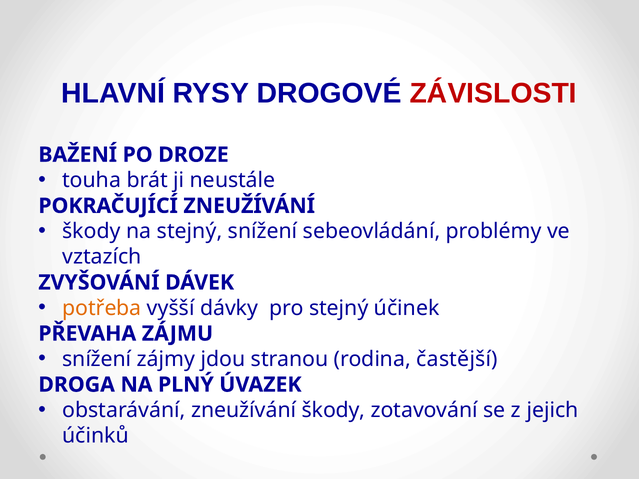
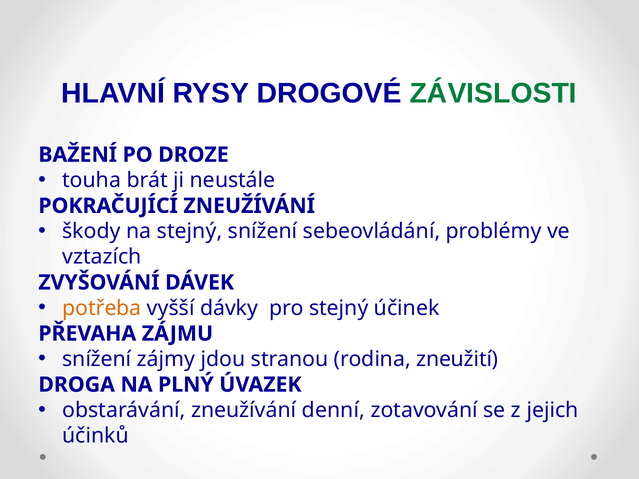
ZÁVISLOSTI colour: red -> green
častější: častější -> zneužití
zneužívání škody: škody -> denní
